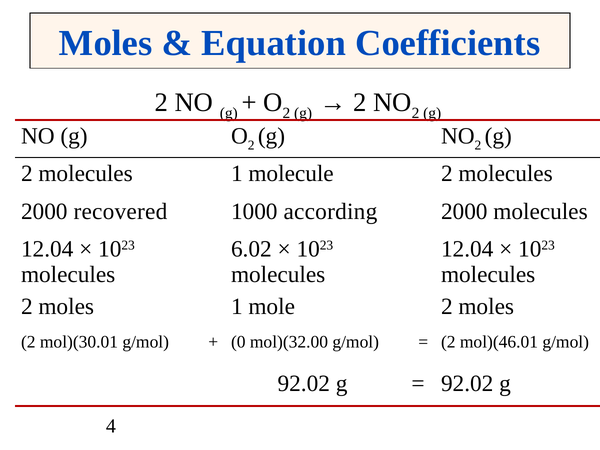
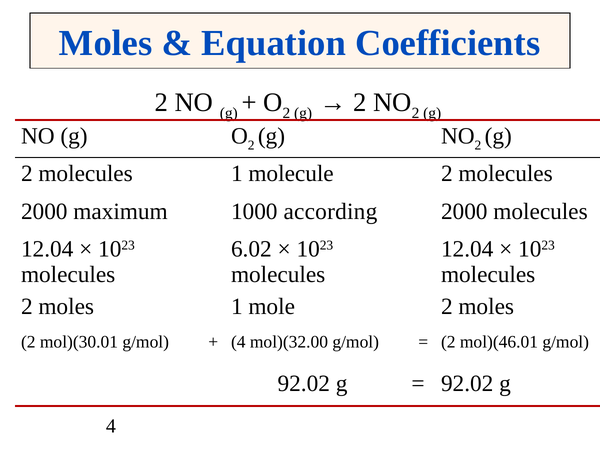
recovered: recovered -> maximum
0 at (238, 342): 0 -> 4
